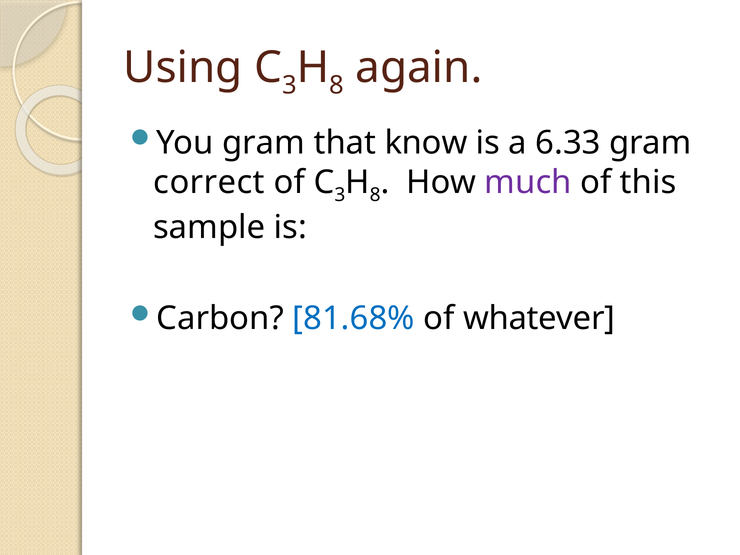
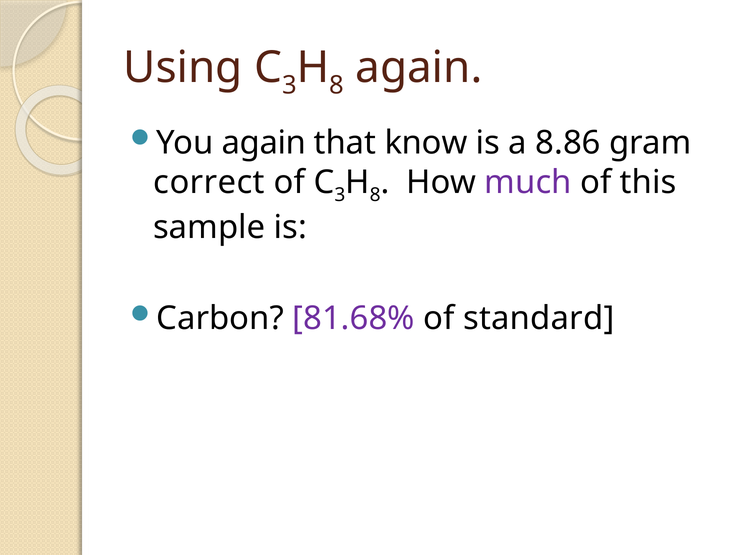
You gram: gram -> again
6.33: 6.33 -> 8.86
81.68% colour: blue -> purple
whatever: whatever -> standard
